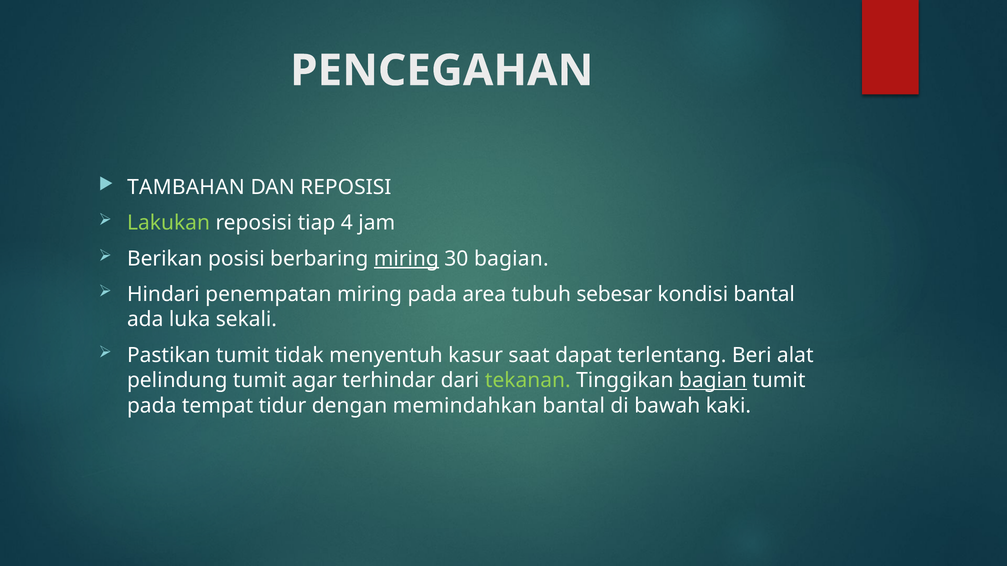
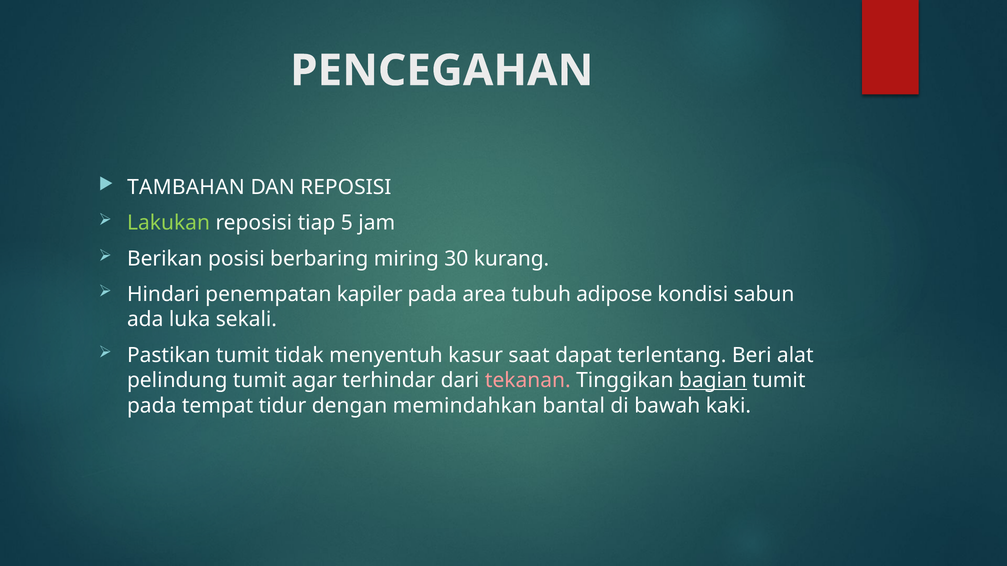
4: 4 -> 5
miring at (406, 259) underline: present -> none
30 bagian: bagian -> kurang
penempatan miring: miring -> kapiler
sebesar: sebesar -> adipose
kondisi bantal: bantal -> sabun
tekanan colour: light green -> pink
